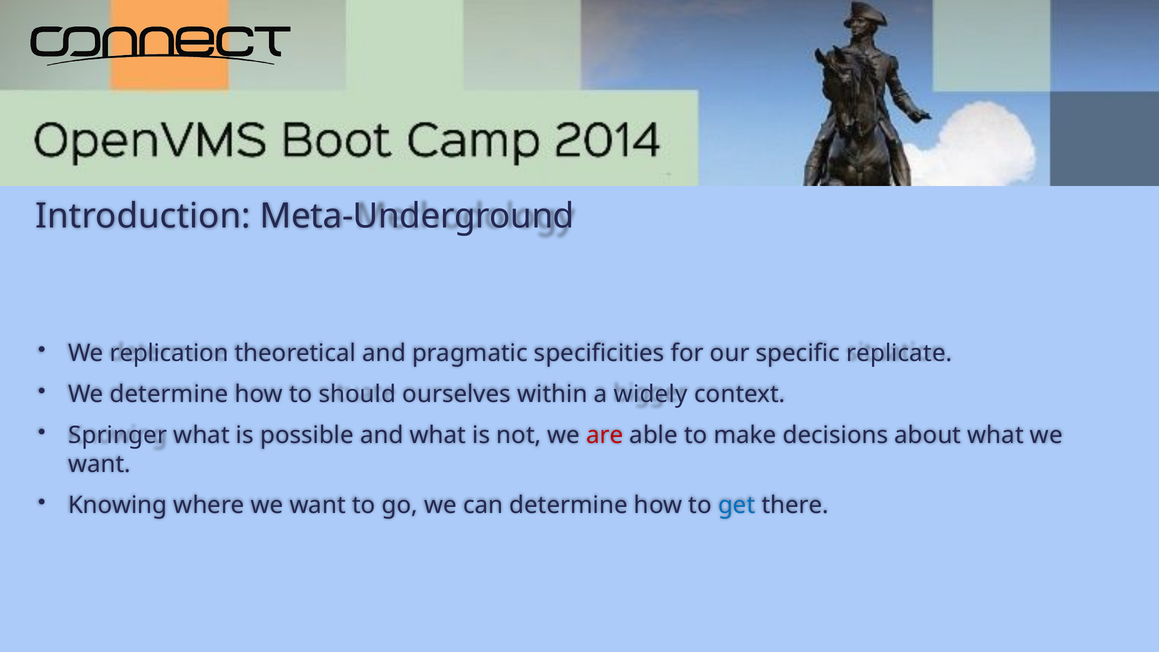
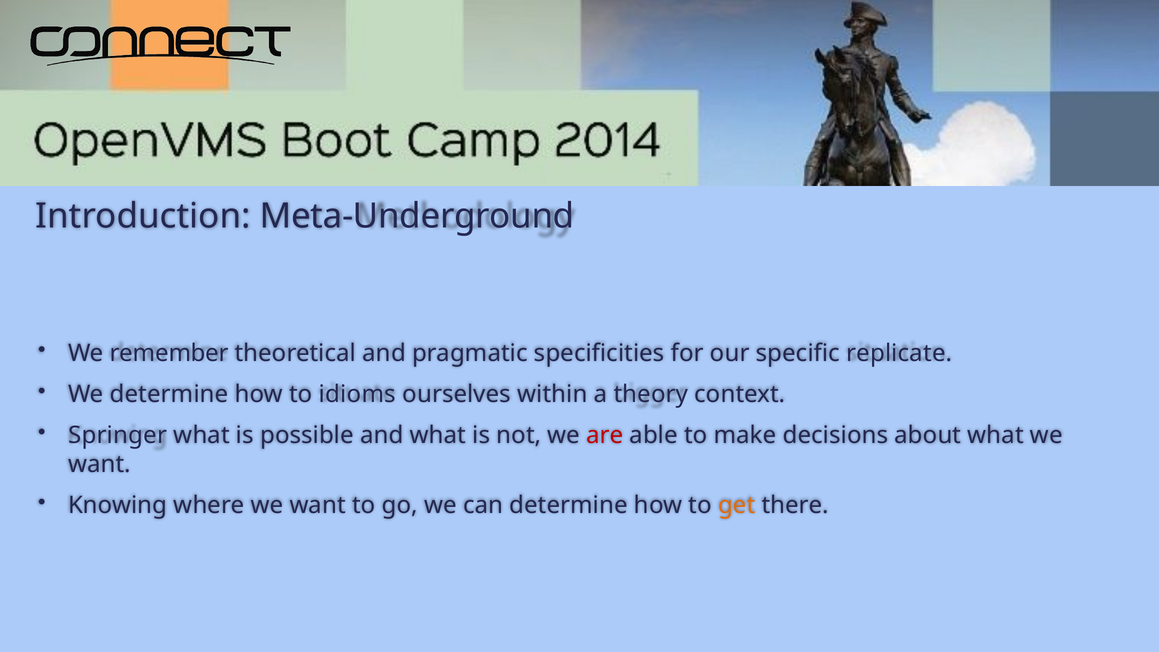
replication: replication -> remember
should: should -> idioms
widely: widely -> theory
get colour: blue -> orange
